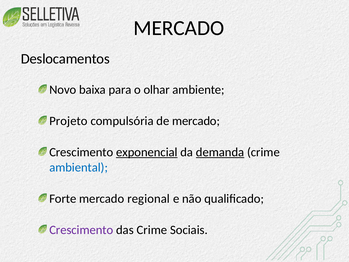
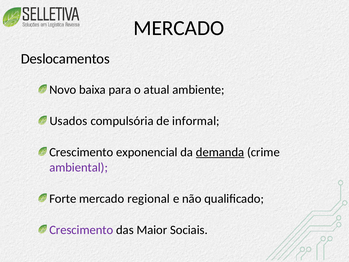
olhar: olhar -> atual
Projeto: Projeto -> Usados
de mercado: mercado -> informal
exponencial underline: present -> none
ambiental colour: blue -> purple
das Crime: Crime -> Maior
